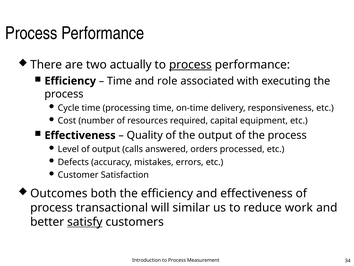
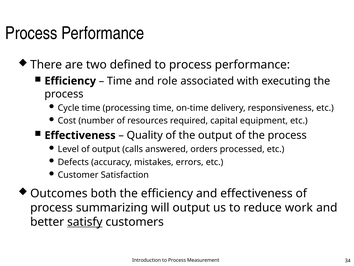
actually: actually -> defined
process at (190, 65) underline: present -> none
transactional: transactional -> summarizing
will similar: similar -> output
